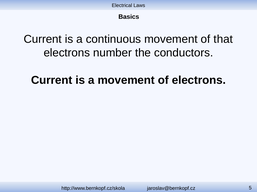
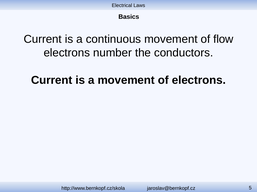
that: that -> flow
